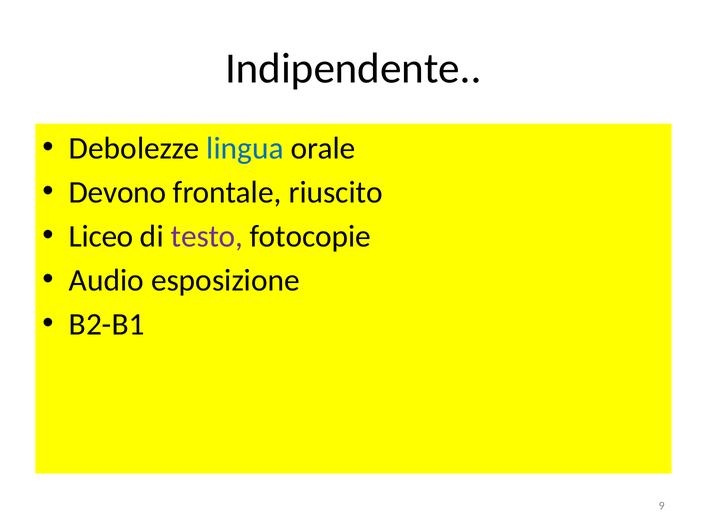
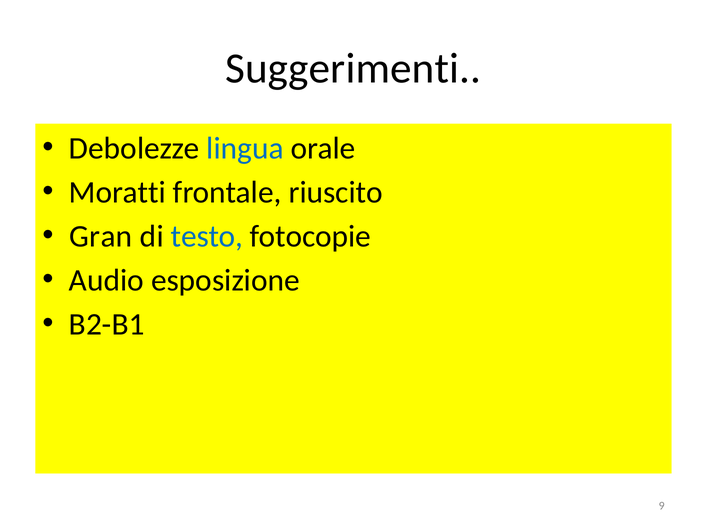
Indipendente: Indipendente -> Suggerimenti
Devono: Devono -> Moratti
Liceo: Liceo -> Gran
testo colour: purple -> blue
